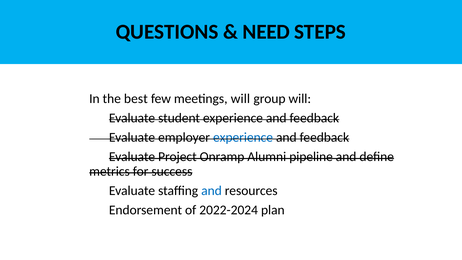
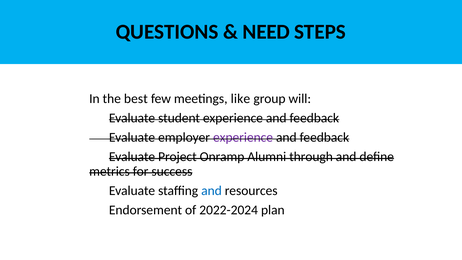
meetings will: will -> like
experience at (243, 137) colour: blue -> purple
pipeline: pipeline -> through
